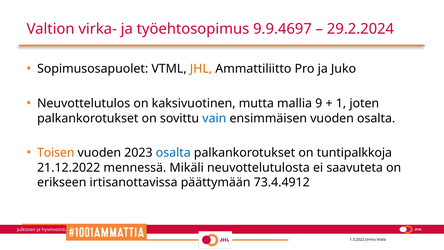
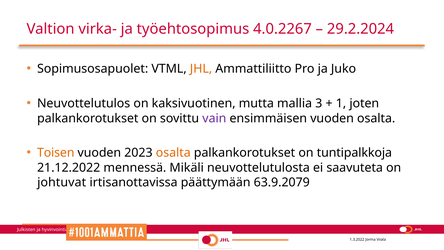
9.9.4697: 9.9.4697 -> 4.0.2267
9: 9 -> 3
vain colour: blue -> purple
osalta at (173, 153) colour: blue -> orange
erikseen: erikseen -> johtuvat
73.4.4912: 73.4.4912 -> 63.9.2079
